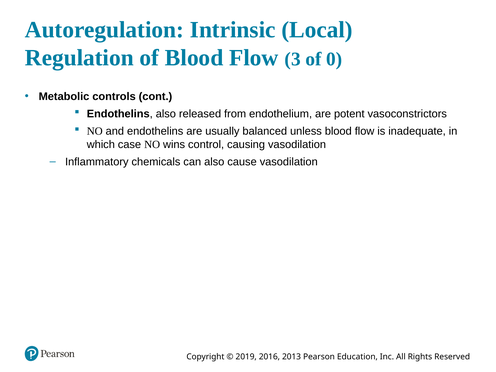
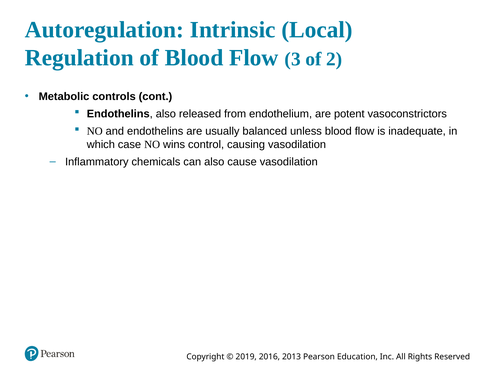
0: 0 -> 2
